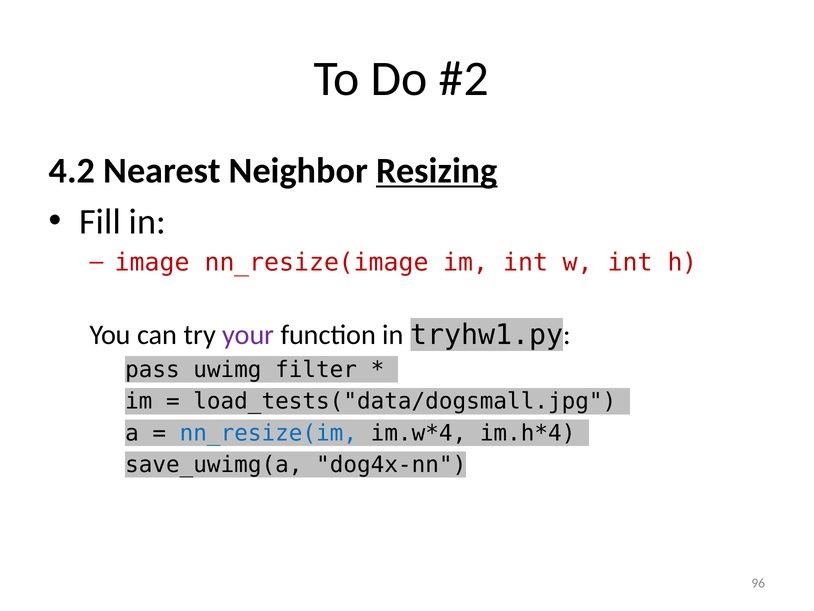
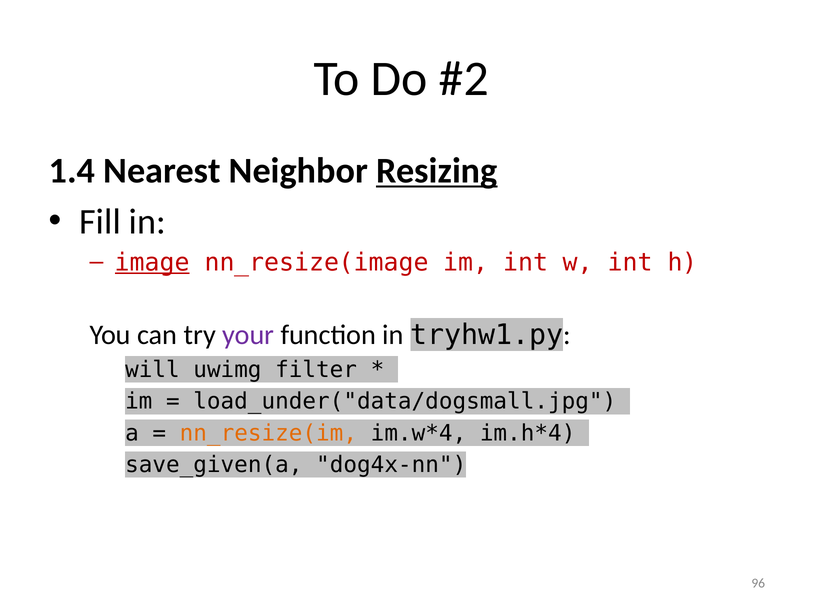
4.2: 4.2 -> 1.4
image underline: none -> present
pass: pass -> will
load_tests("data/dogsmall.jpg: load_tests("data/dogsmall.jpg -> load_under("data/dogsmall.jpg
nn_resize(im colour: blue -> orange
save_uwimg(a: save_uwimg(a -> save_given(a
